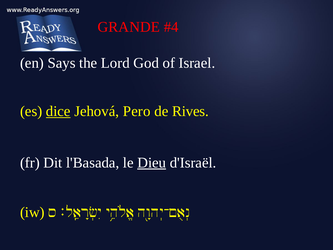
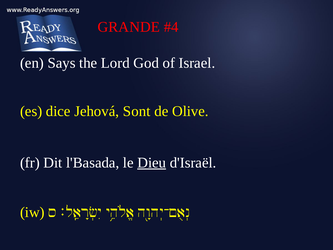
dice underline: present -> none
Pero: Pero -> Sont
Rives: Rives -> Olive
